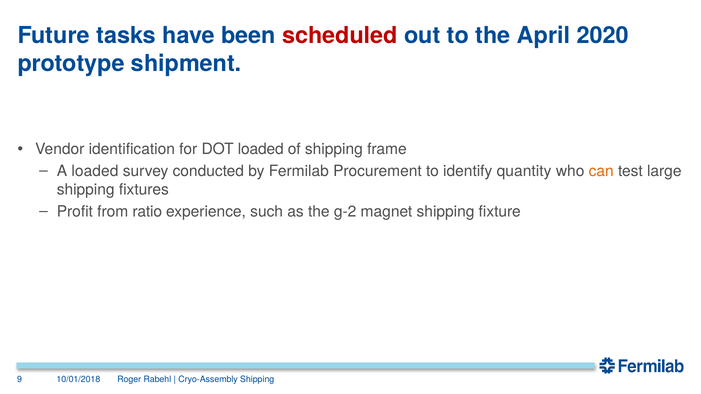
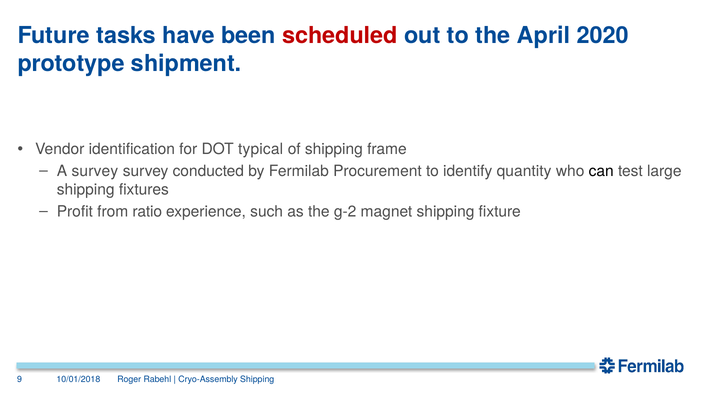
DOT loaded: loaded -> typical
A loaded: loaded -> survey
can colour: orange -> black
